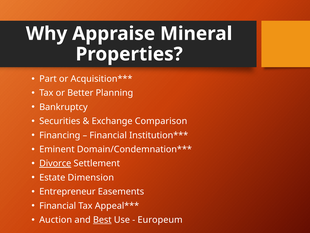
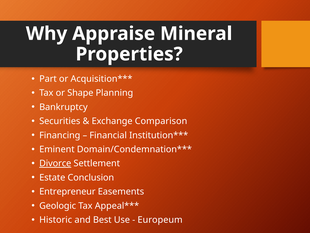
Better: Better -> Shape
Dimension: Dimension -> Conclusion
Financial at (58, 205): Financial -> Geologic
Auction: Auction -> Historic
Best underline: present -> none
